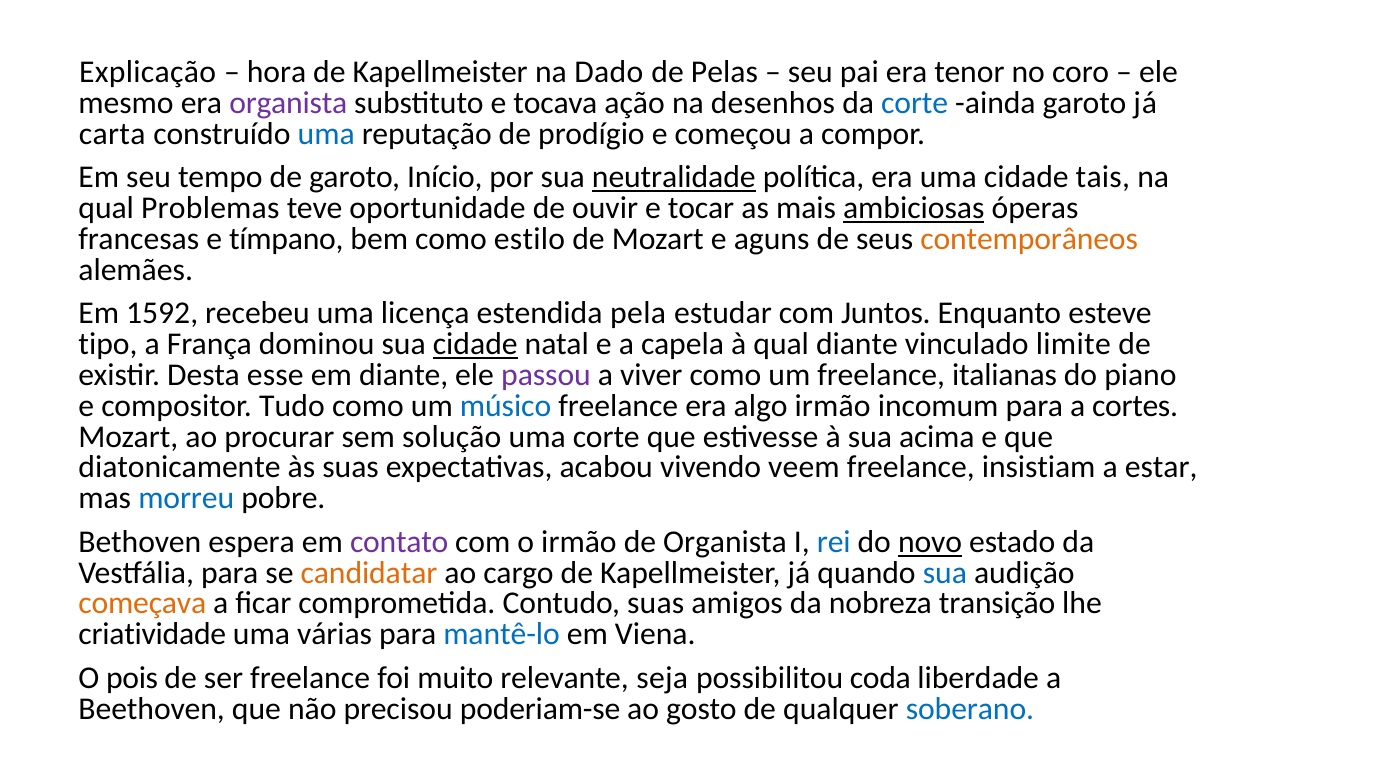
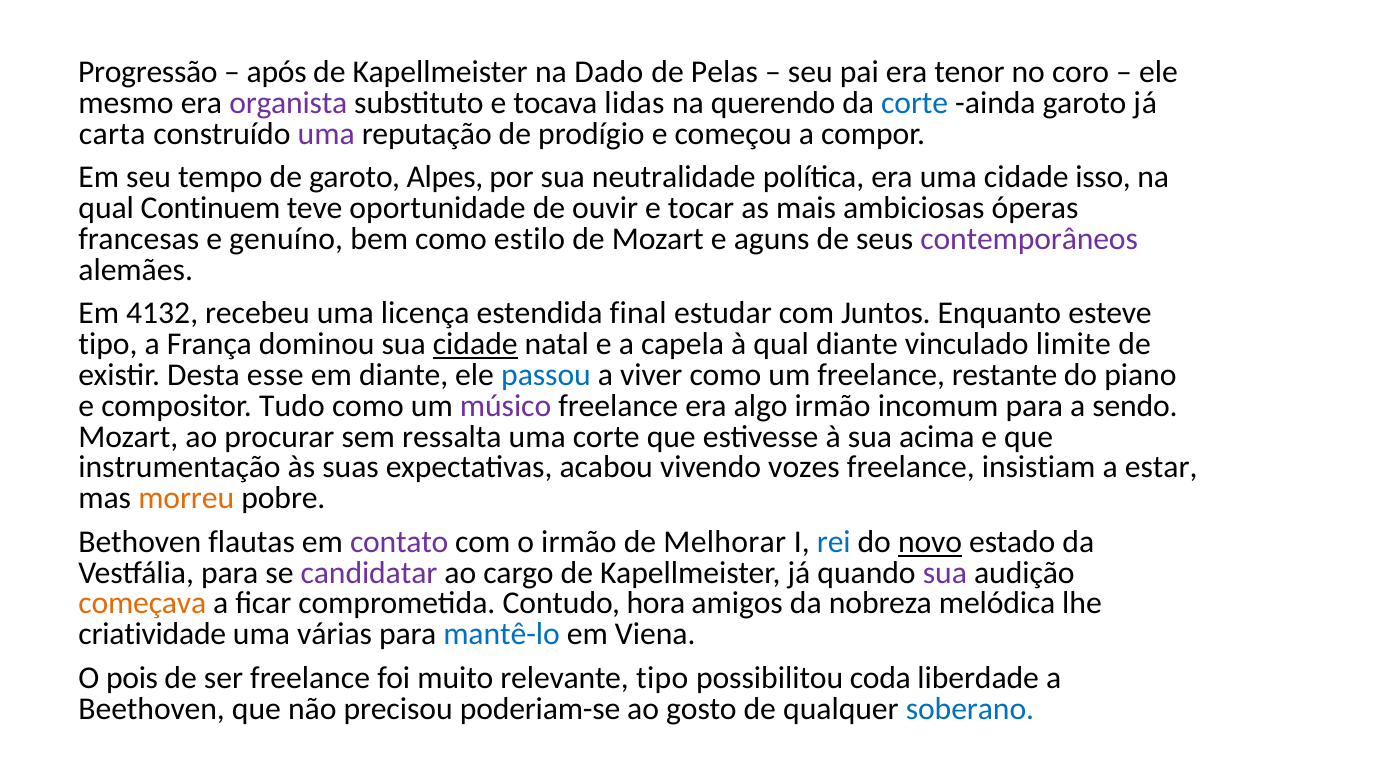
Explicação: Explicação -> Progressão
hora: hora -> após
ação: ação -> lidas
desenhos: desenhos -> querendo
uma at (326, 134) colour: blue -> purple
Início: Início -> Alpes
neutralidade underline: present -> none
tais: tais -> isso
Problemas: Problemas -> Continuem
ambiciosas underline: present -> none
tímpano: tímpano -> genuíno
contemporâneos colour: orange -> purple
1592: 1592 -> 4132
pela: pela -> final
passou colour: purple -> blue
italianas: italianas -> restante
músico colour: blue -> purple
cortes: cortes -> sendo
solução: solução -> ressalta
diatonicamente: diatonicamente -> instrumentação
veem: veem -> vozes
morreu colour: blue -> orange
espera: espera -> flautas
de Organista: Organista -> Melhorar
candidatar colour: orange -> purple
sua at (945, 573) colour: blue -> purple
Contudo suas: suas -> hora
transição: transição -> melódica
relevante seja: seja -> tipo
